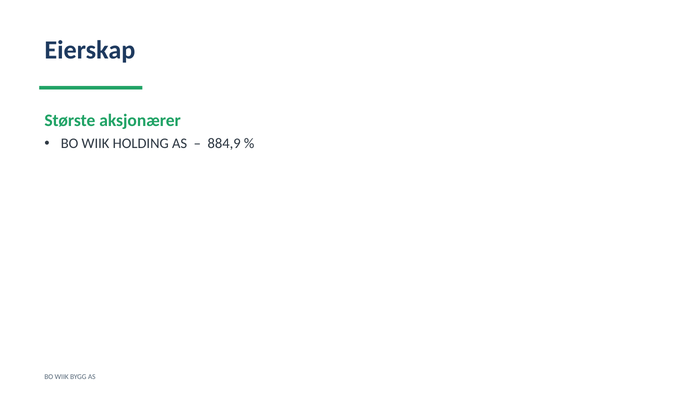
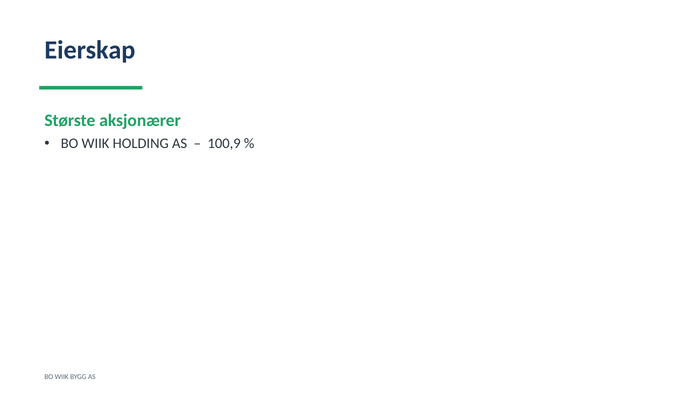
884,9: 884,9 -> 100,9
